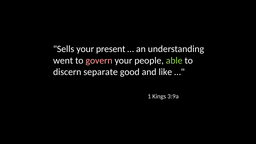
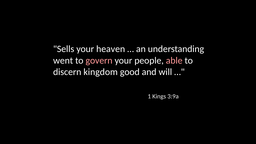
present: present -> heaven
able colour: light green -> pink
separate: separate -> kingdom
like: like -> will
